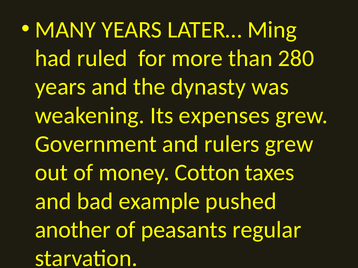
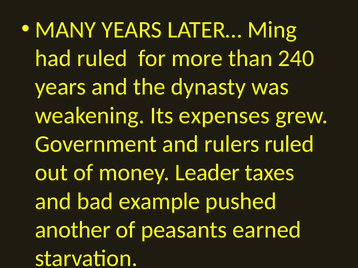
280: 280 -> 240
rulers grew: grew -> ruled
Cotton: Cotton -> Leader
regular: regular -> earned
